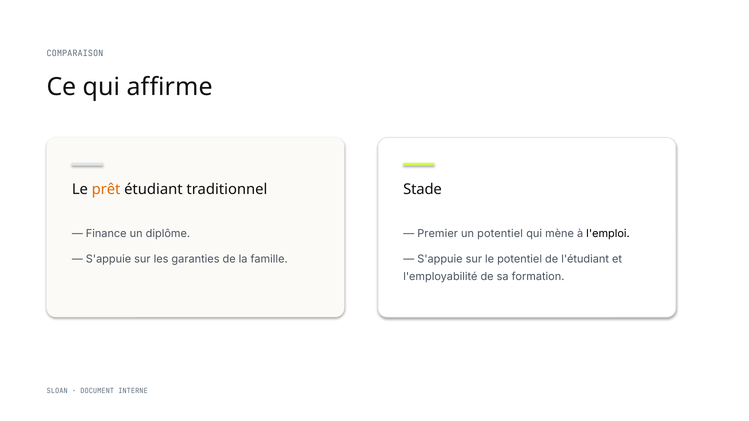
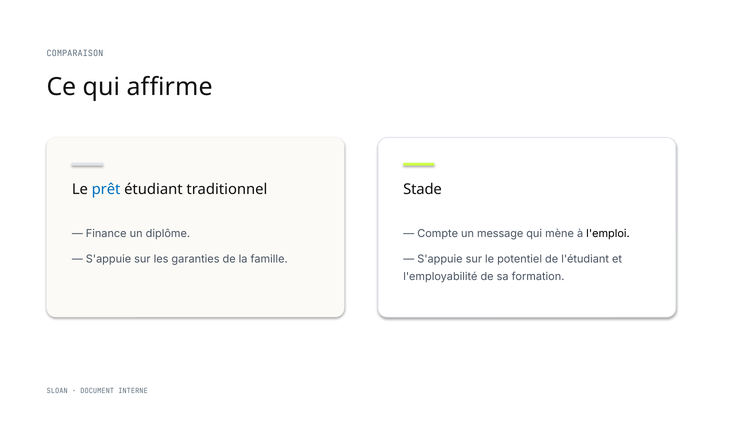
prêt colour: orange -> blue
Premier: Premier -> Compte
un potentiel: potentiel -> message
